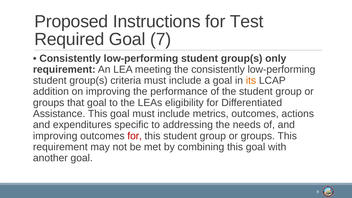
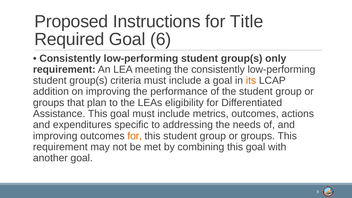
Test: Test -> Title
7: 7 -> 6
that goal: goal -> plan
for at (135, 136) colour: red -> orange
